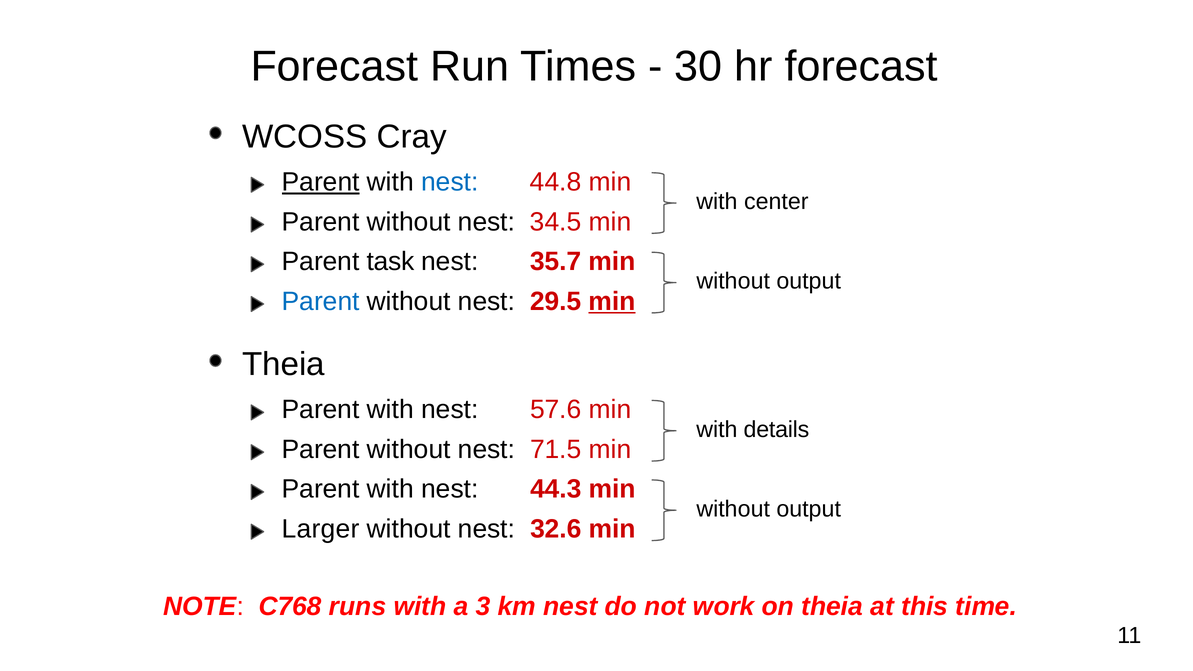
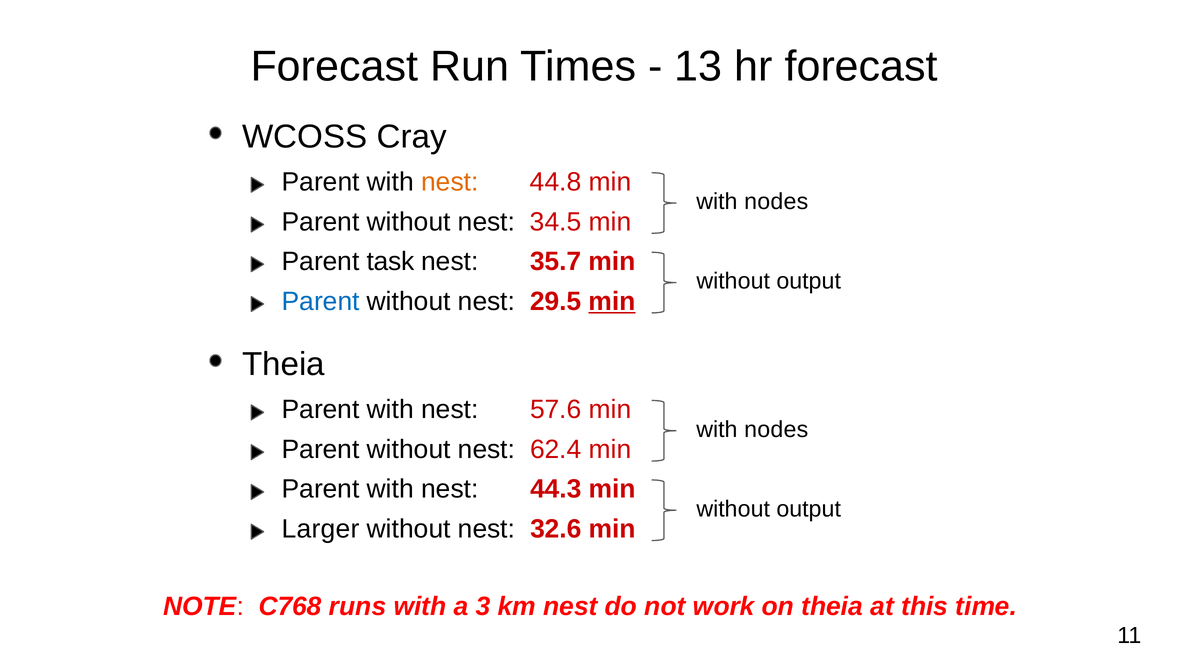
30: 30 -> 13
Parent at (321, 182) underline: present -> none
nest at (450, 182) colour: blue -> orange
center at (776, 202): center -> nodes
details at (776, 429): details -> nodes
71.5: 71.5 -> 62.4
